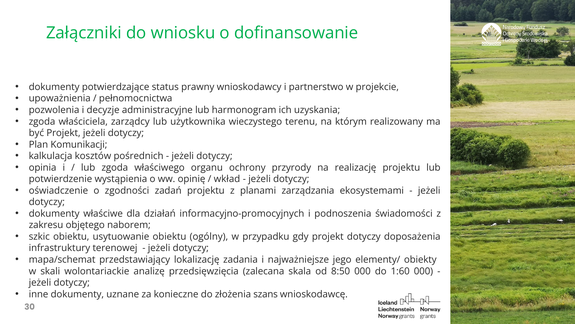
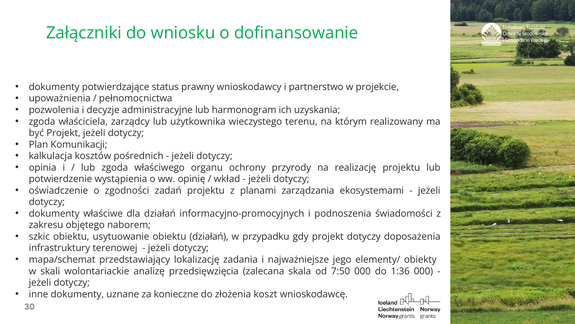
obiektu ogólny: ogólny -> działań
8:50: 8:50 -> 7:50
1:60: 1:60 -> 1:36
szans: szans -> koszt
